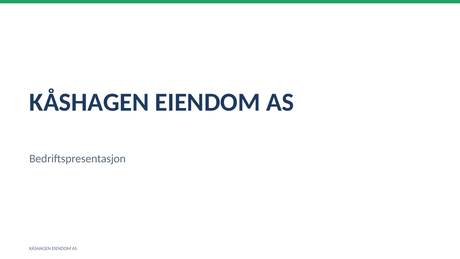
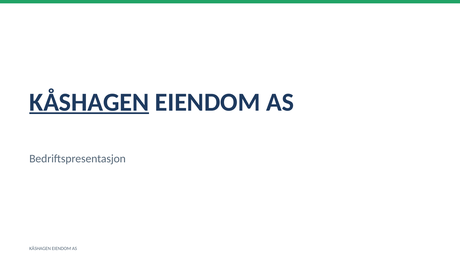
KÅSHAGEN at (89, 102) underline: none -> present
